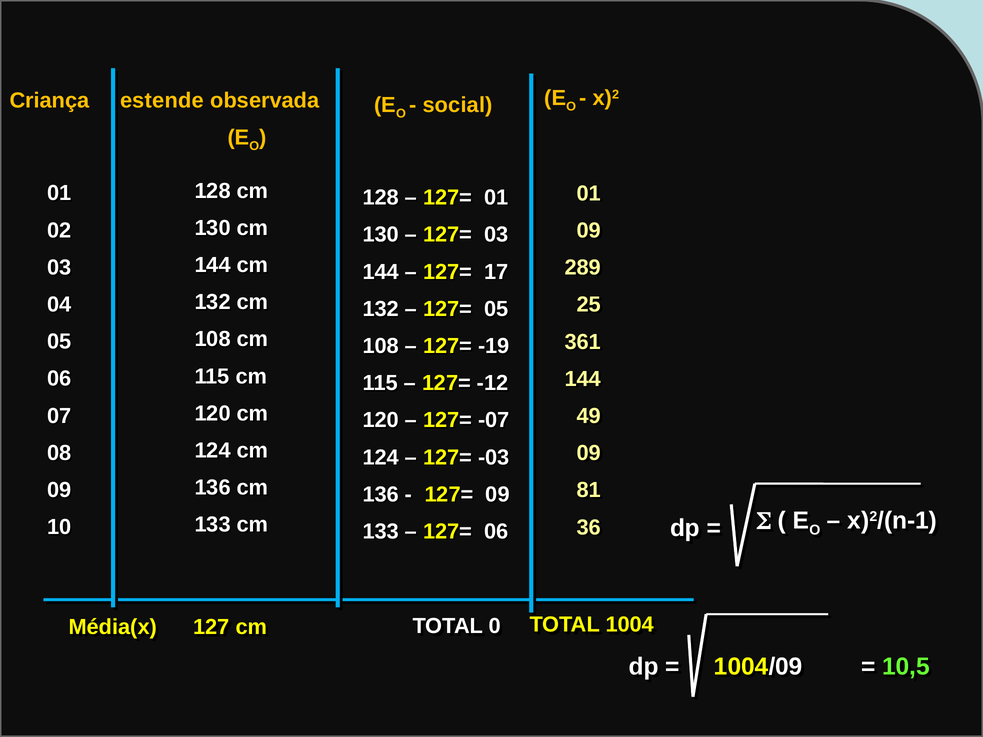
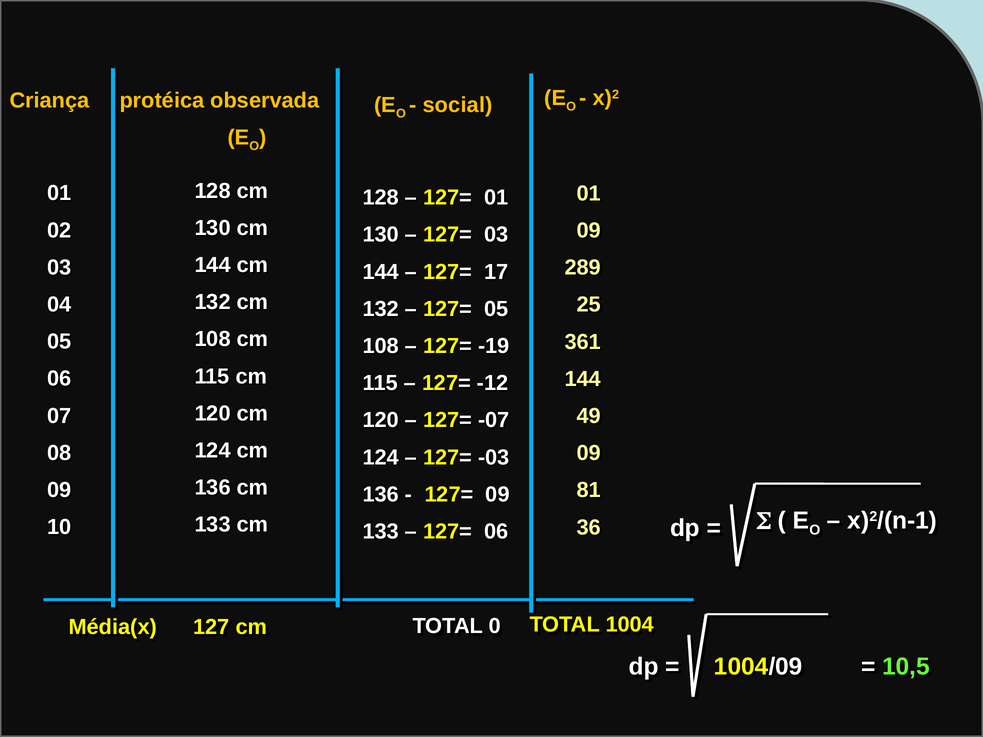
estende: estende -> protéica
